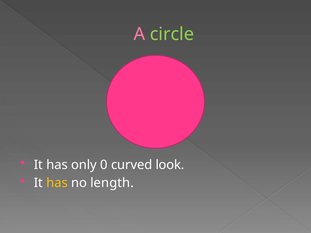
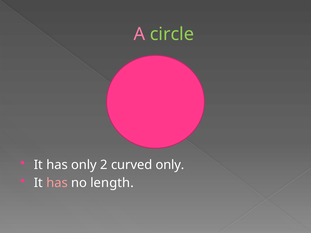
0: 0 -> 2
curved look: look -> only
has at (57, 183) colour: yellow -> pink
